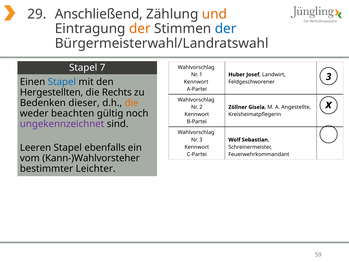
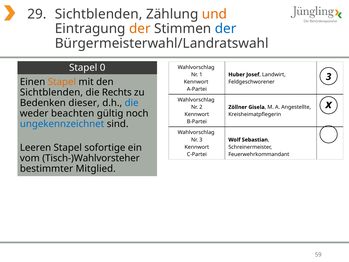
29 Anschließend: Anschließend -> Sichtblenden
7: 7 -> 0
Stapel at (62, 82) colour: blue -> orange
Hergestellten at (52, 92): Hergestellten -> Sichtblenden
die at (132, 103) colour: orange -> blue
ungekennzeichnet colour: purple -> blue
ebenfalls: ebenfalls -> sofortige
Kann-)Wahlvorsteher: Kann-)Wahlvorsteher -> Tisch-)Wahlvorsteher
Leichter: Leichter -> Mitglied
